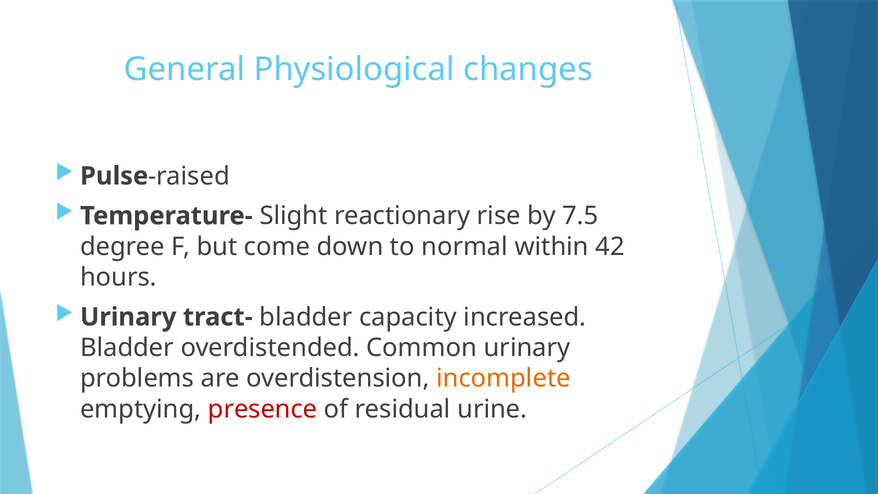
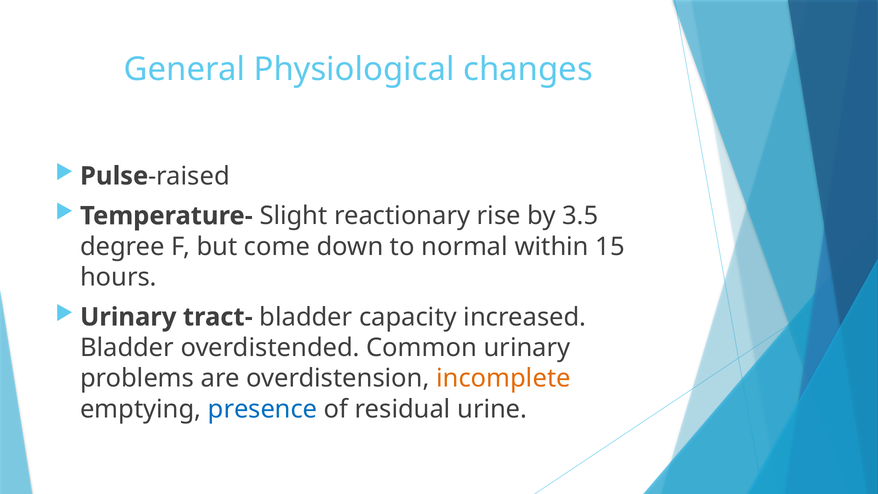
7.5: 7.5 -> 3.5
42: 42 -> 15
presence colour: red -> blue
